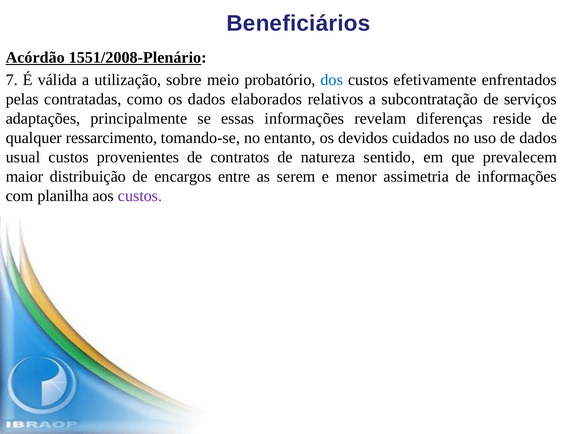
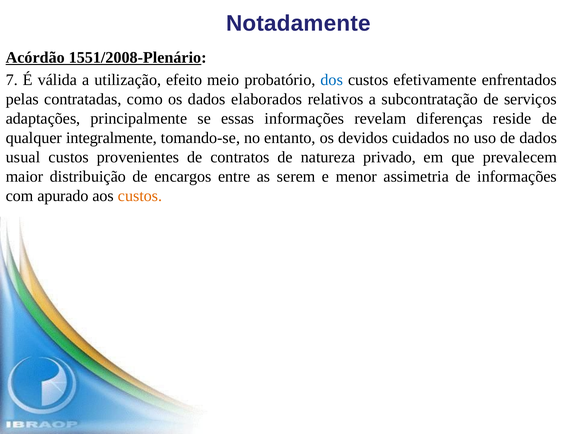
Beneficiários: Beneficiários -> Notadamente
sobre: sobre -> efeito
ressarcimento: ressarcimento -> integralmente
sentido: sentido -> privado
planilha: planilha -> apurado
custos at (140, 196) colour: purple -> orange
